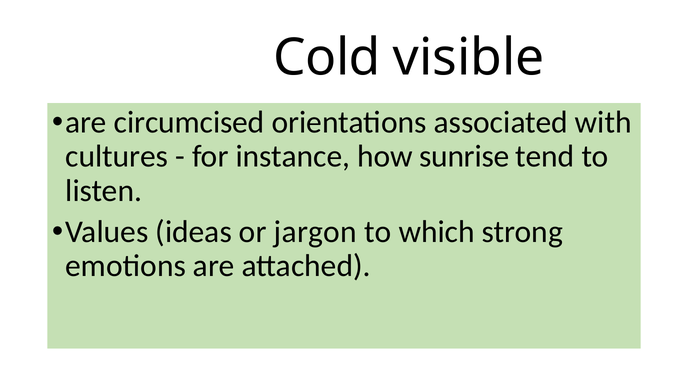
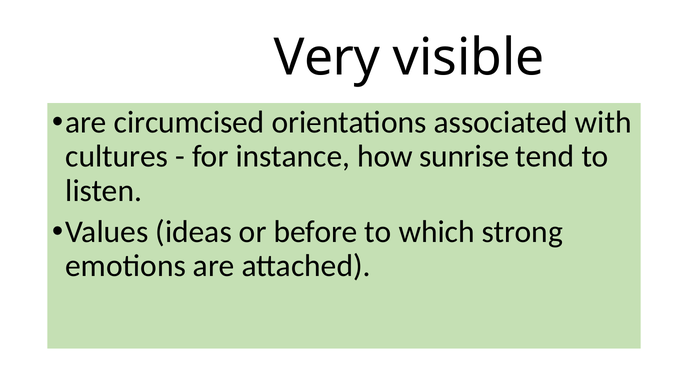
Cold: Cold -> Very
jargon: jargon -> before
